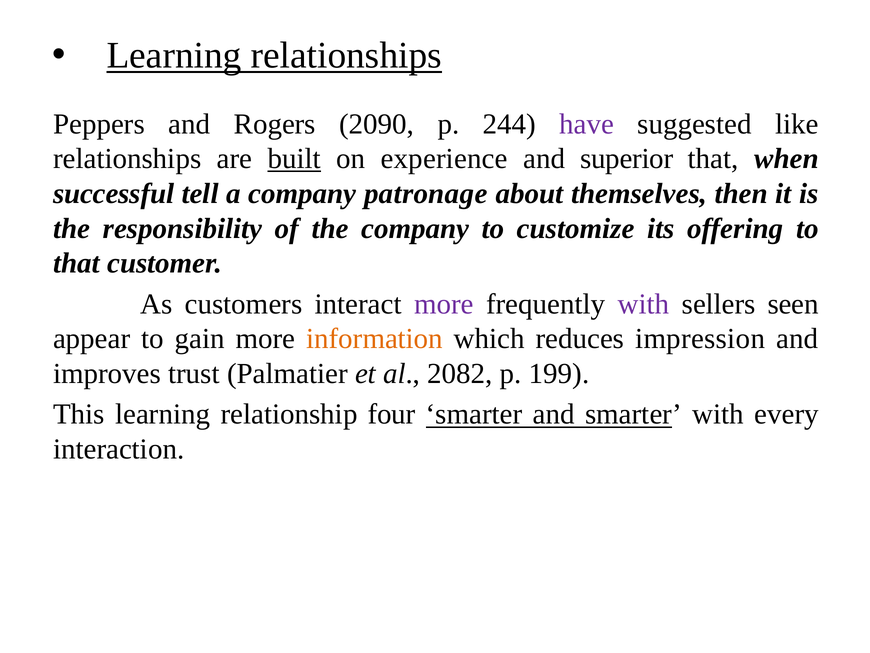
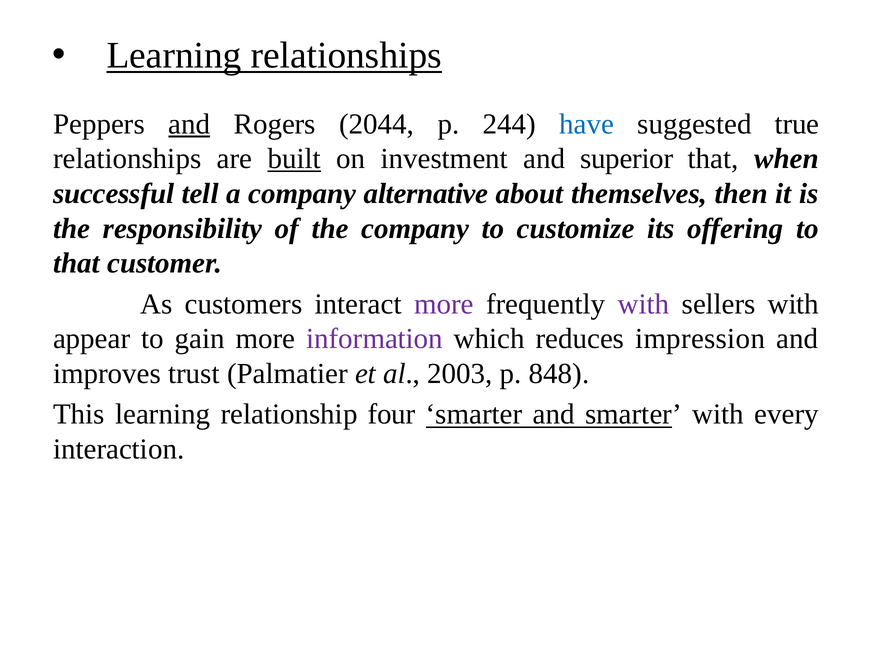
and at (189, 124) underline: none -> present
2090: 2090 -> 2044
have colour: purple -> blue
like: like -> true
experience: experience -> investment
patronage: patronage -> alternative
sellers seen: seen -> with
information colour: orange -> purple
2082: 2082 -> 2003
199: 199 -> 848
